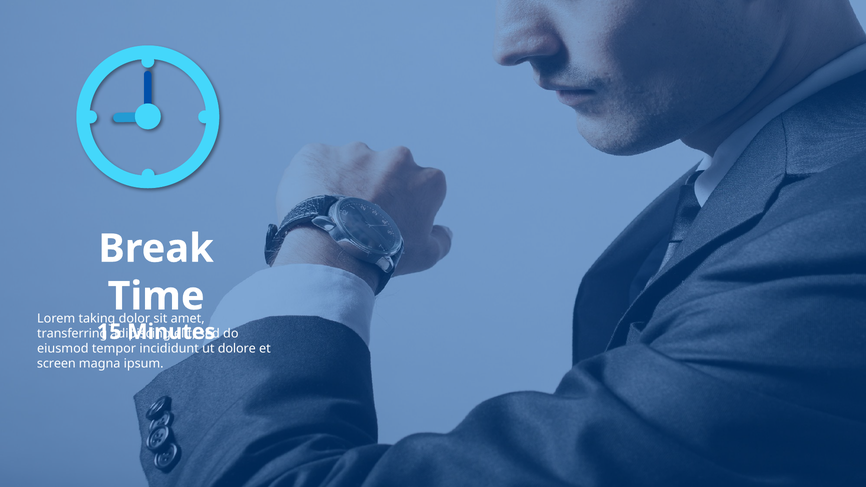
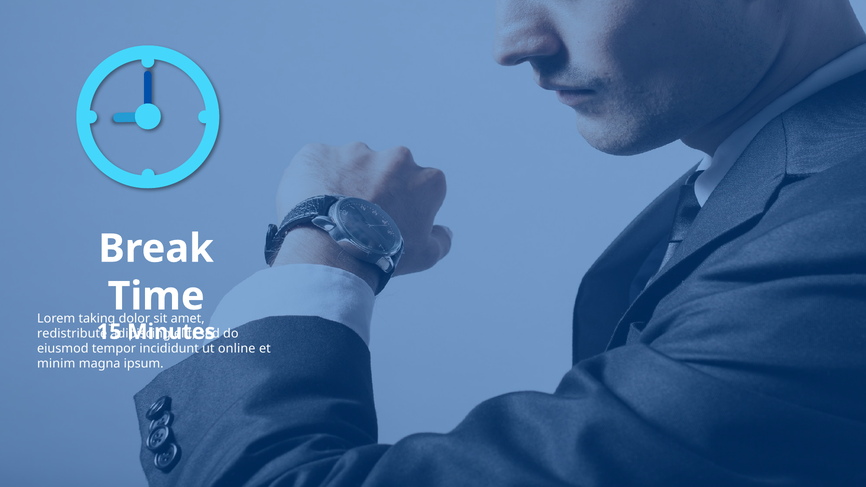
transferring: transferring -> redistribute
dolore: dolore -> online
screen: screen -> minim
